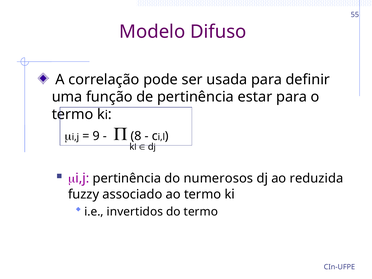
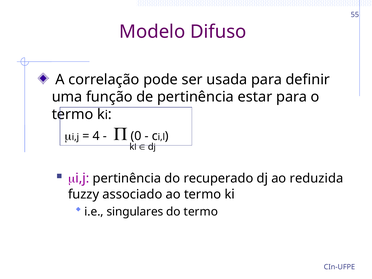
9: 9 -> 4
8: 8 -> 0
numerosos: numerosos -> recuperado
invertidos: invertidos -> singulares
